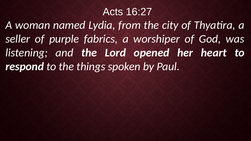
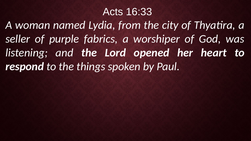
16:27: 16:27 -> 16:33
